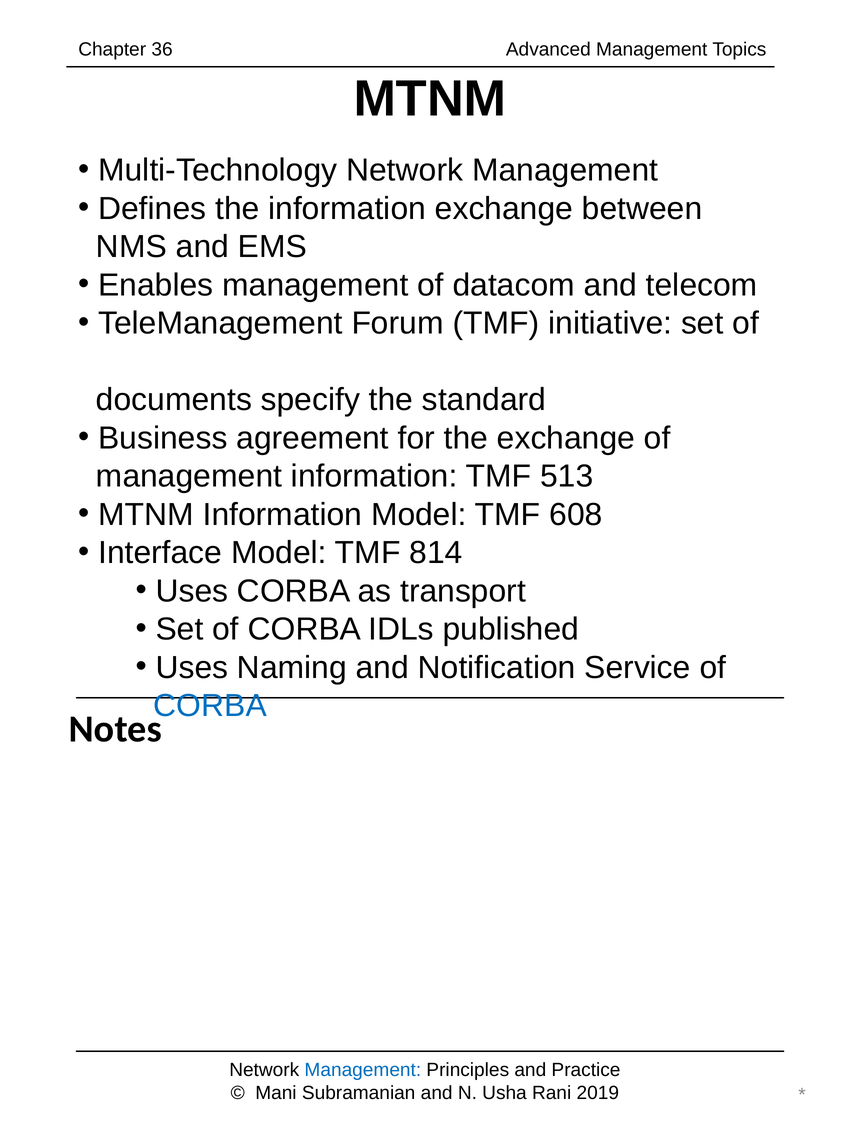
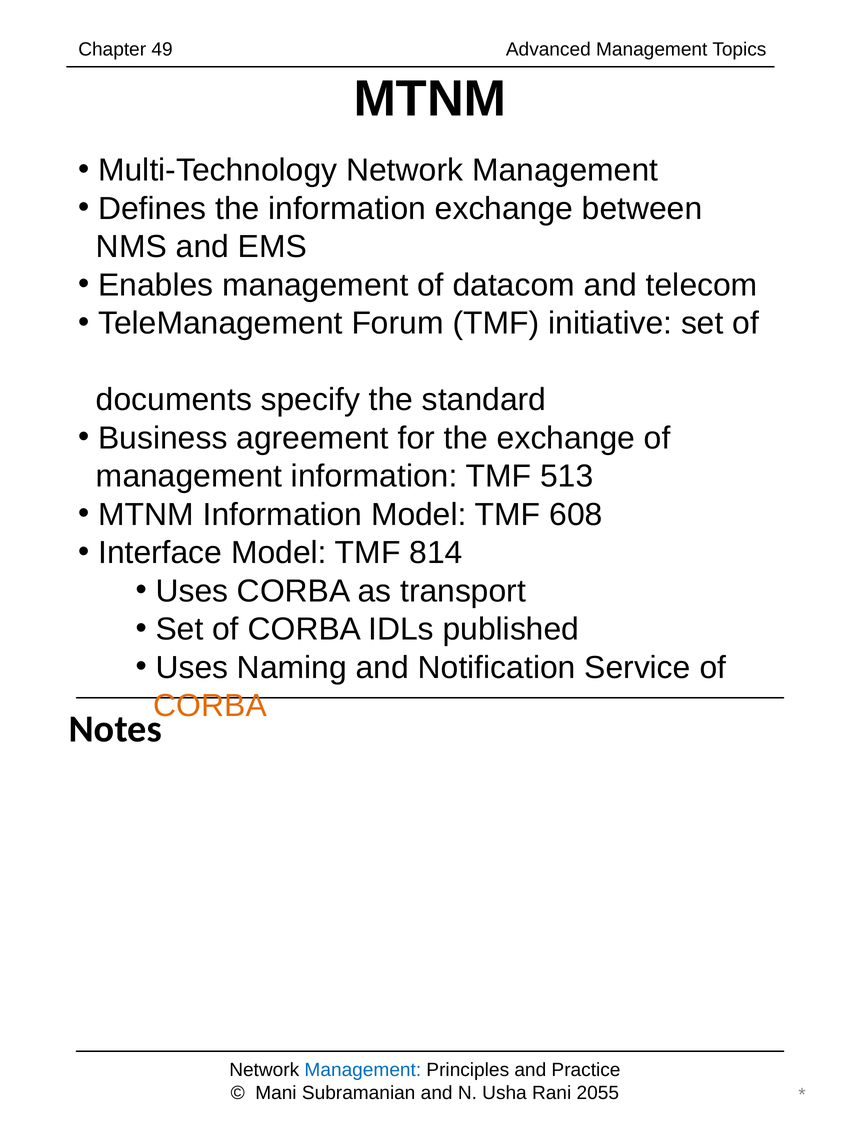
36: 36 -> 49
CORBA at (210, 706) colour: blue -> orange
2019: 2019 -> 2055
